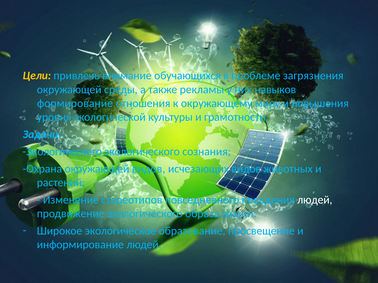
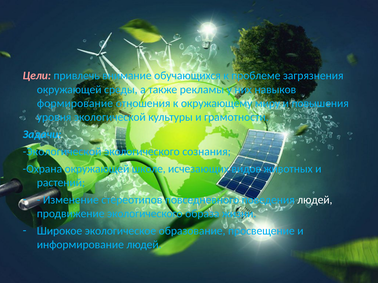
Цели colour: yellow -> pink
Экологического at (62, 152): Экологического -> Экологической
окружающей видов: видов -> школе
